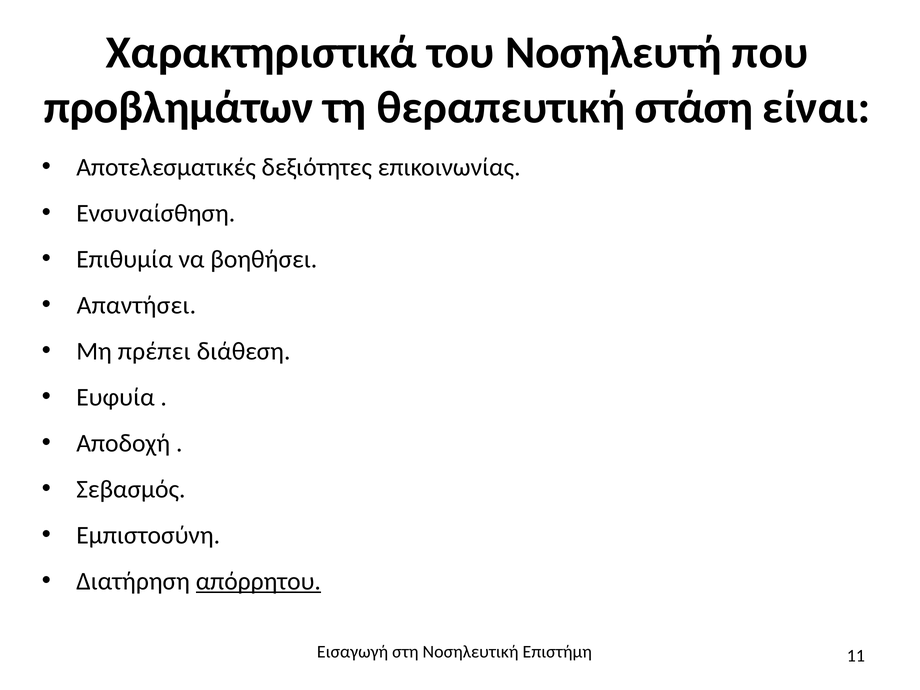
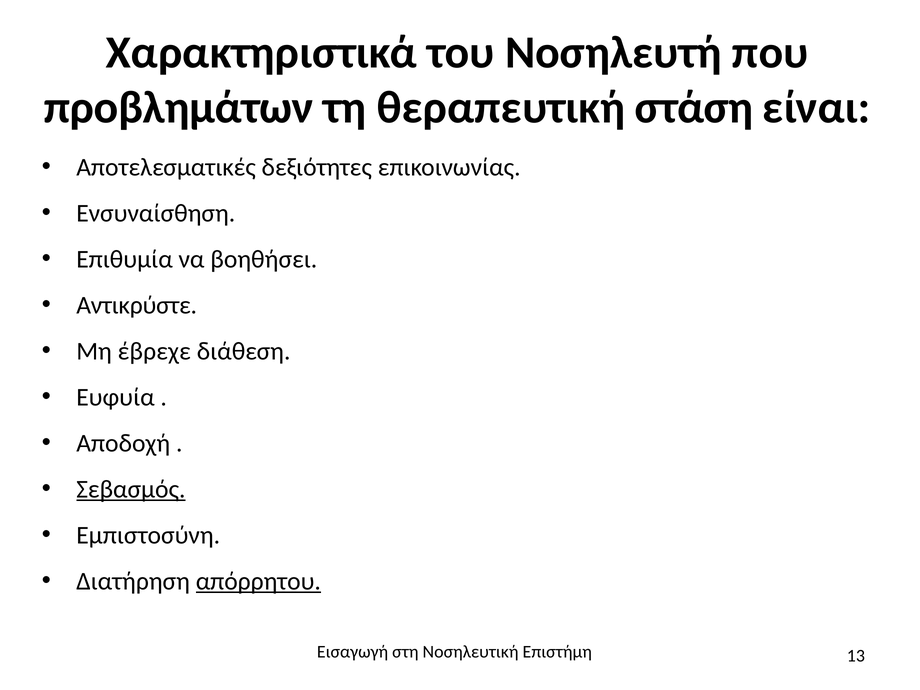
Απαντήσει: Απαντήσει -> Αντικρύστε
πρέπει: πρέπει -> έβρεχε
Σεβασμός underline: none -> present
11: 11 -> 13
